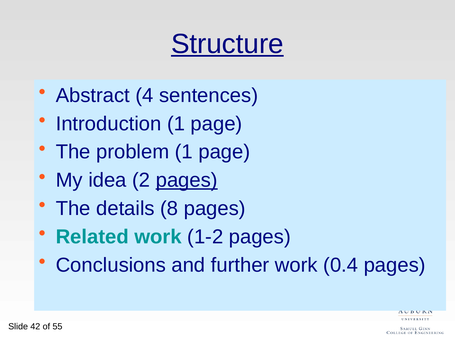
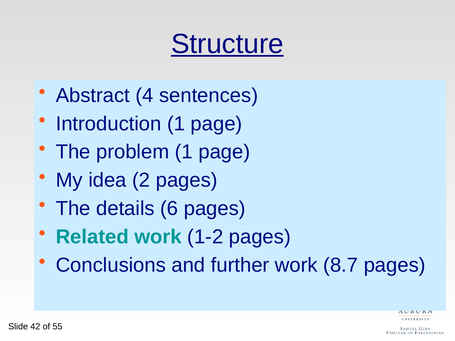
pages at (187, 180) underline: present -> none
8: 8 -> 6
0.4: 0.4 -> 8.7
